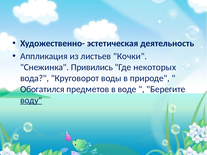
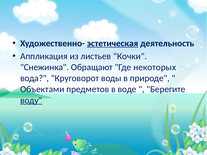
эстетическая underline: none -> present
Привились: Привились -> Обращают
Обогатился: Обогатился -> Объектами
